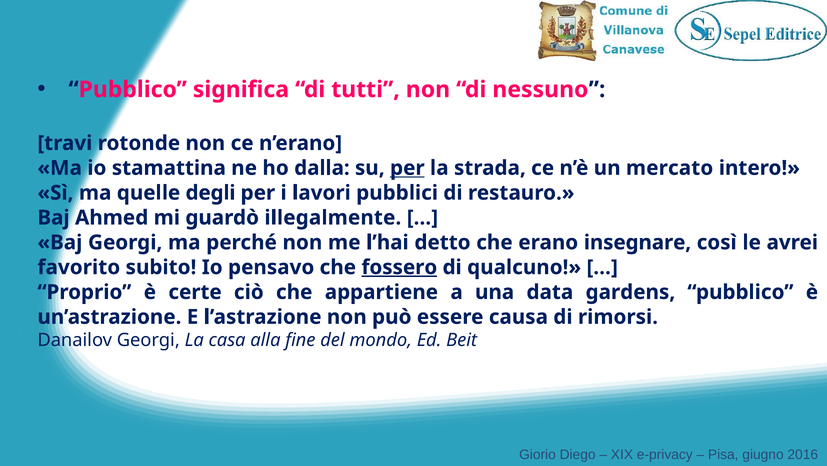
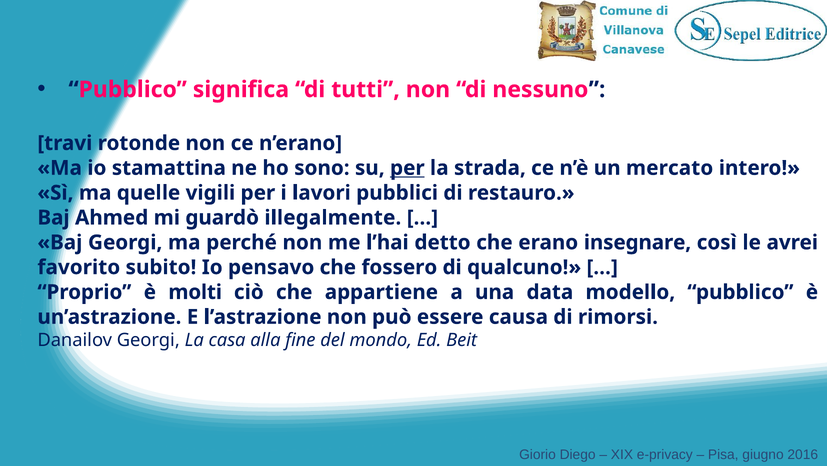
dalla: dalla -> sono
degli: degli -> vigili
fossero underline: present -> none
certe: certe -> molti
gardens: gardens -> modello
